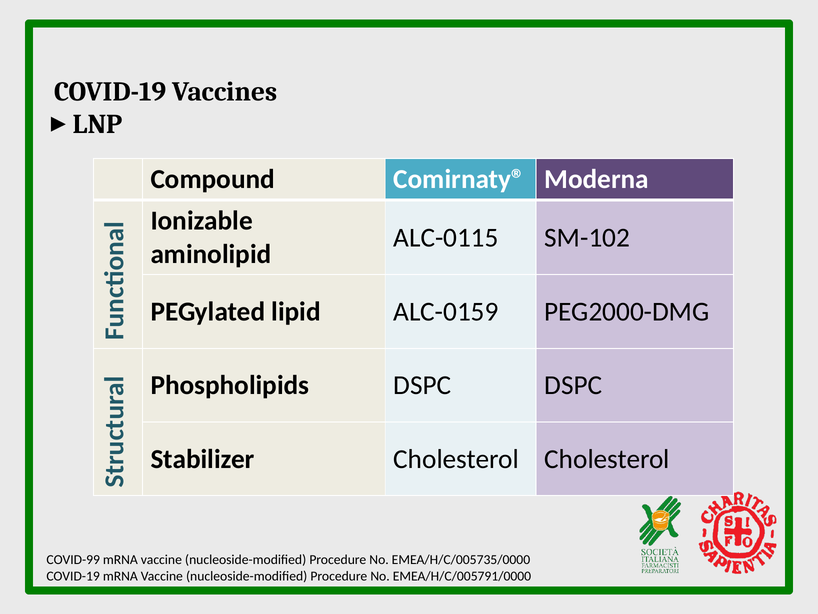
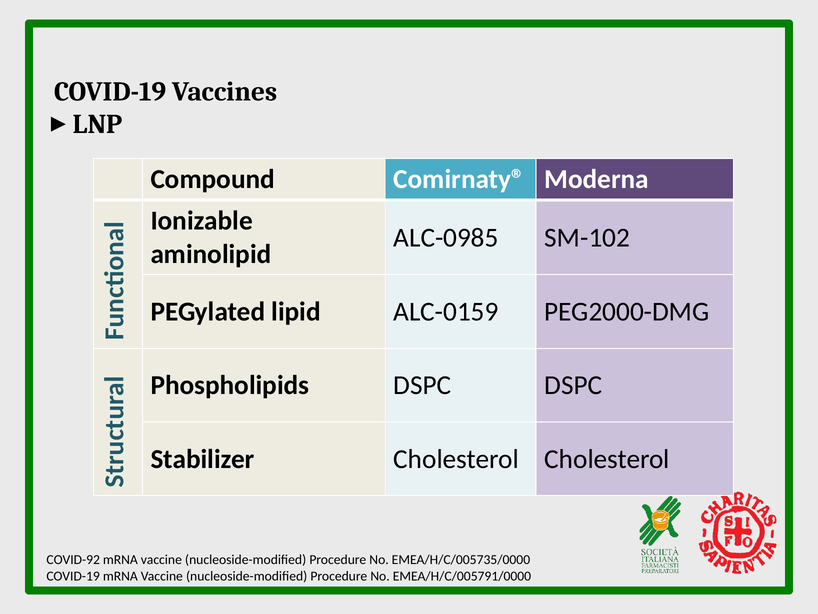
ALC-0115: ALC-0115 -> ALC-0985
COVID-99: COVID-99 -> COVID-92
